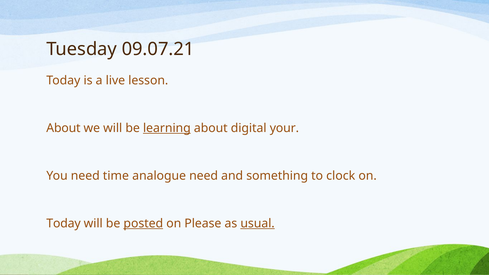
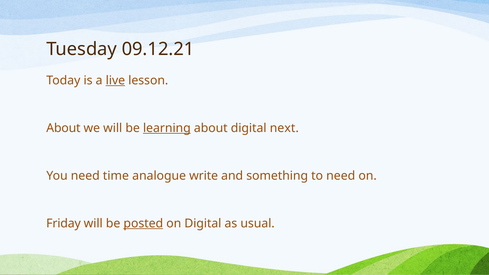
09.07.21: 09.07.21 -> 09.12.21
live underline: none -> present
your: your -> next
analogue need: need -> write
to clock: clock -> need
Today at (64, 223): Today -> Friday
on Please: Please -> Digital
usual underline: present -> none
